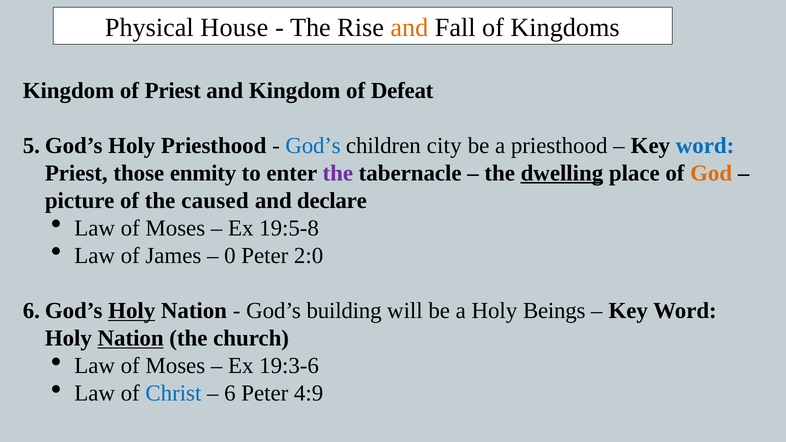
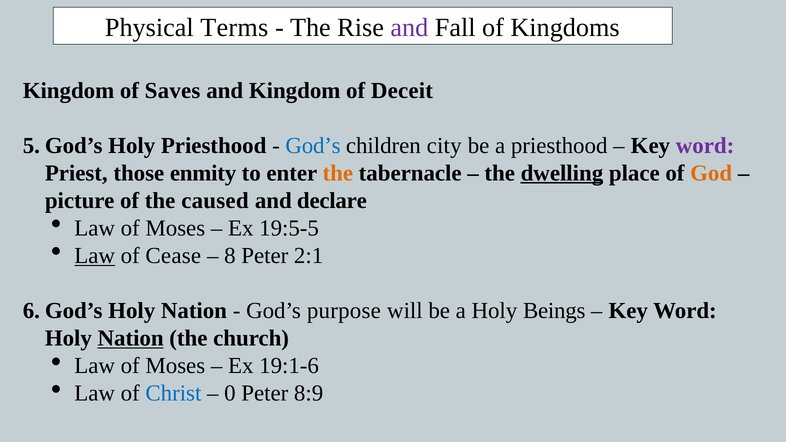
House: House -> Terms
and at (409, 27) colour: orange -> purple
of Priest: Priest -> Saves
Defeat: Defeat -> Deceit
word at (705, 146) colour: blue -> purple
the at (338, 173) colour: purple -> orange
19:5-8: 19:5-8 -> 19:5-5
Law at (95, 256) underline: none -> present
James: James -> Cease
0: 0 -> 8
2:0: 2:0 -> 2:1
Holy at (132, 311) underline: present -> none
building: building -> purpose
19:3-6: 19:3-6 -> 19:1-6
6: 6 -> 0
4:9: 4:9 -> 8:9
